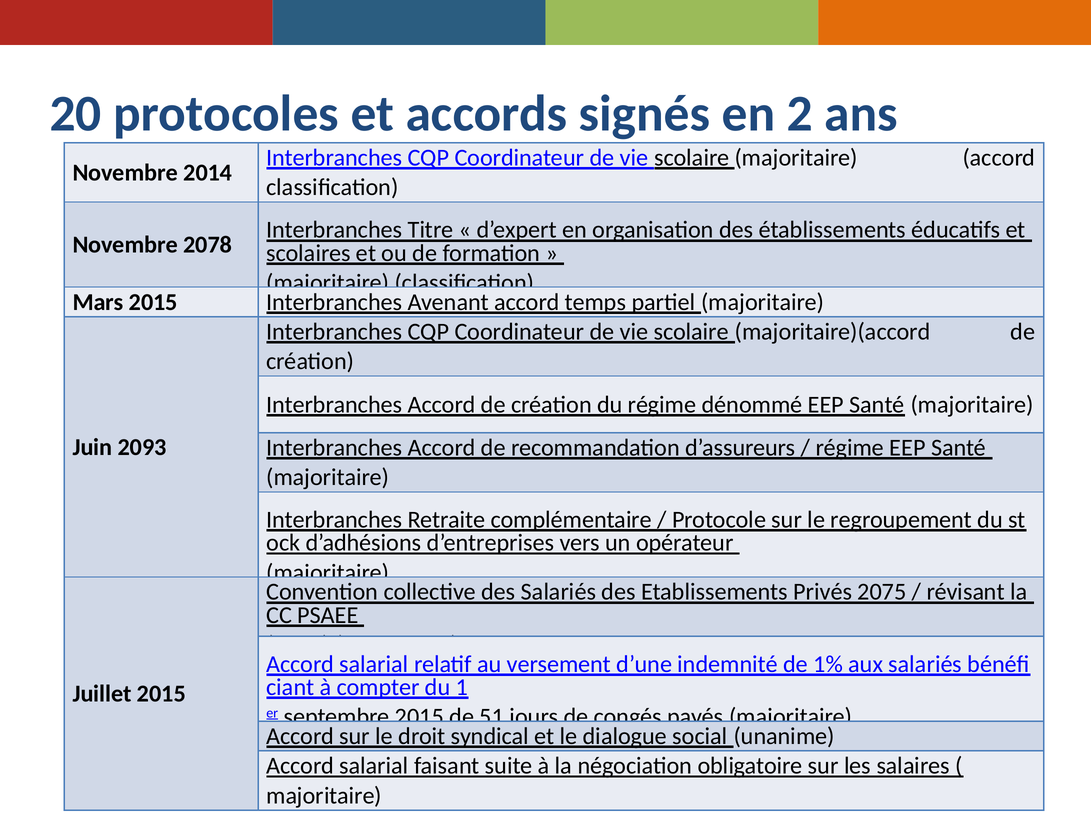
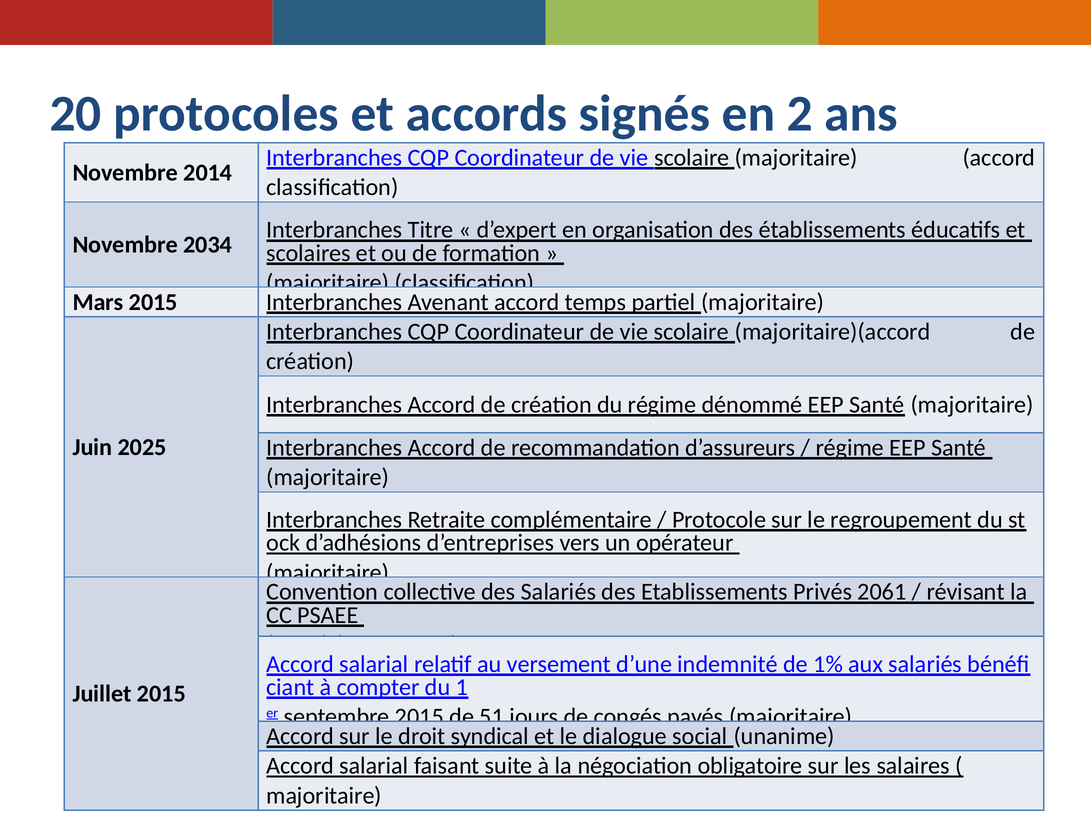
2078: 2078 -> 2034
2093: 2093 -> 2025
2075: 2075 -> 2061
